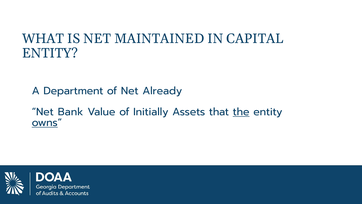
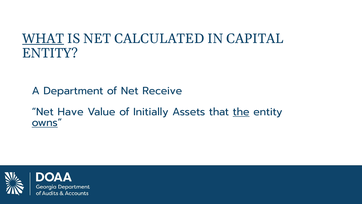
WHAT underline: none -> present
MAINTAINED: MAINTAINED -> CALCULATED
Already: Already -> Receive
Bank: Bank -> Have
